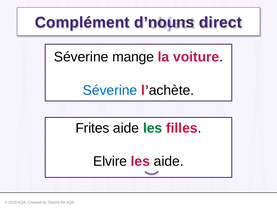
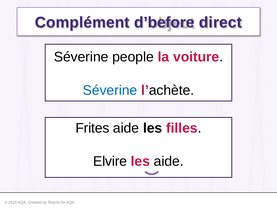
d’nouns: d’nouns -> d’before
mange: mange -> people
les at (153, 128) colour: green -> black
